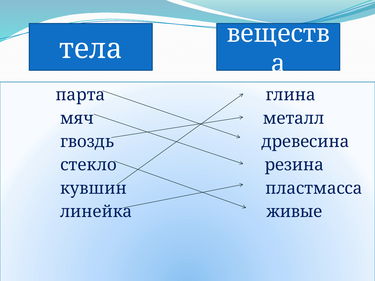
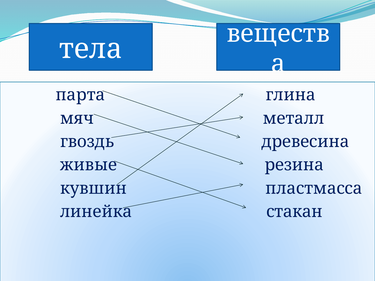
стекло: стекло -> живые
живые: живые -> стакан
